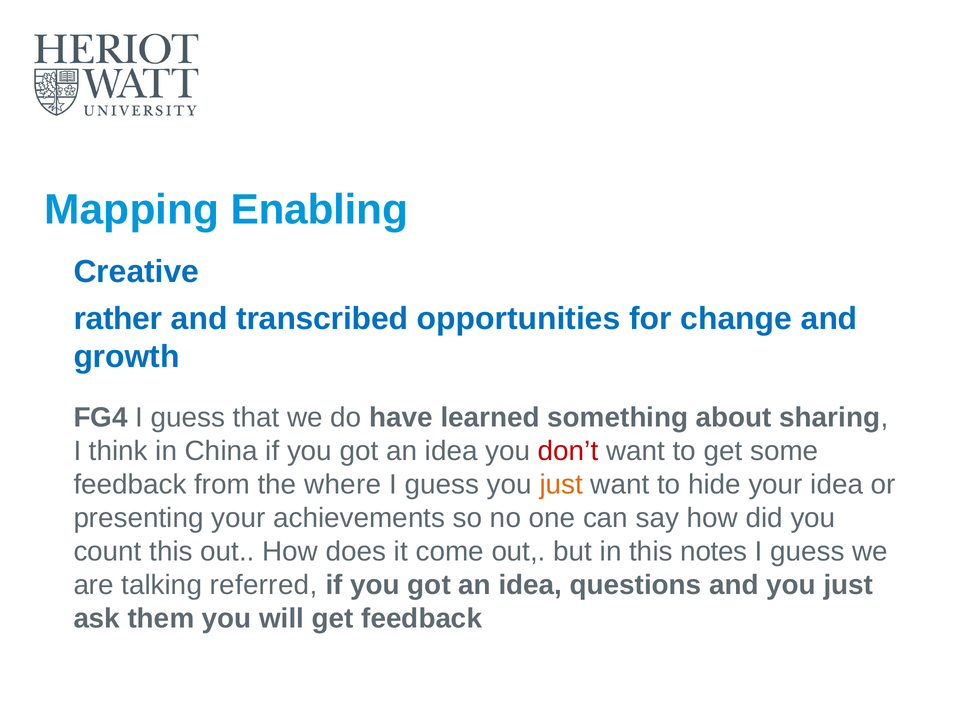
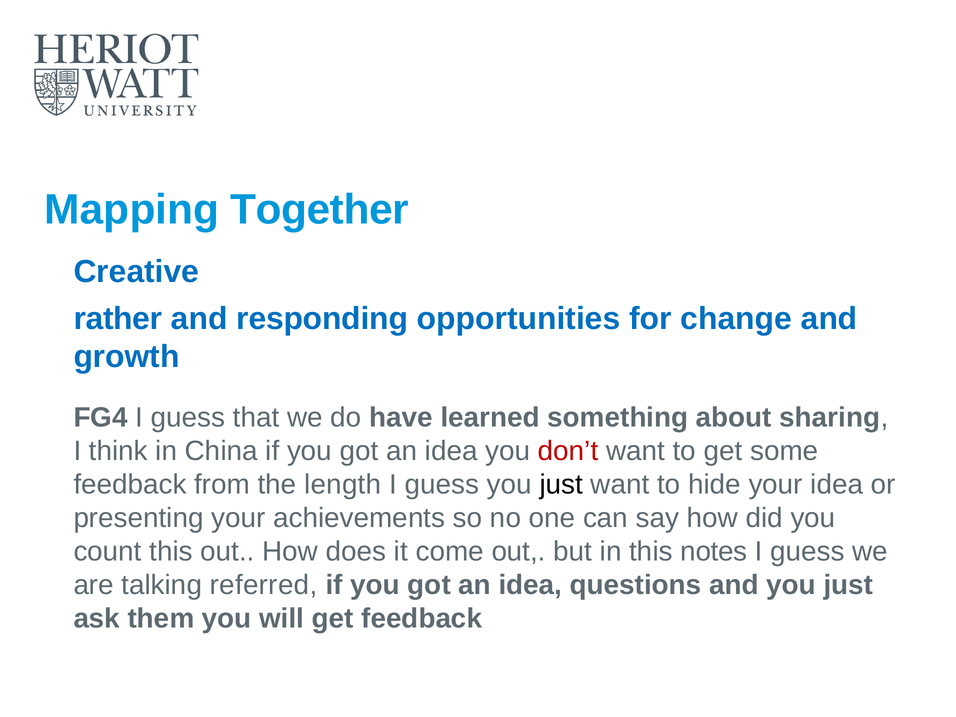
Enabling: Enabling -> Together
transcribed: transcribed -> responding
where: where -> length
just at (561, 484) colour: orange -> black
